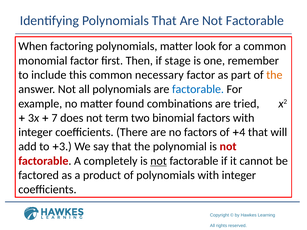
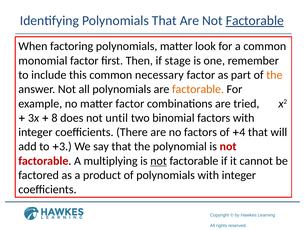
Factorable at (255, 21) underline: none -> present
factorable at (198, 89) colour: blue -> orange
matter found: found -> factor
7: 7 -> 8
term: term -> until
completely: completely -> multiplying
